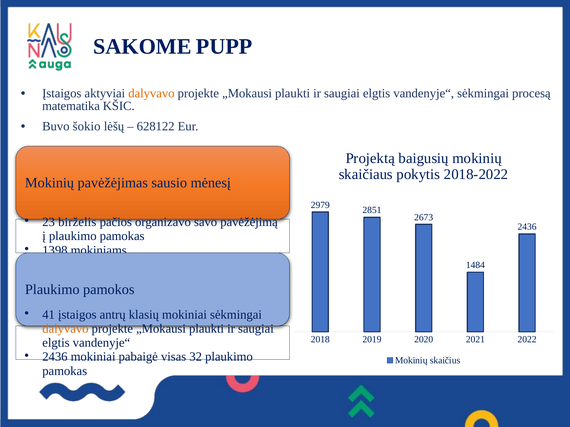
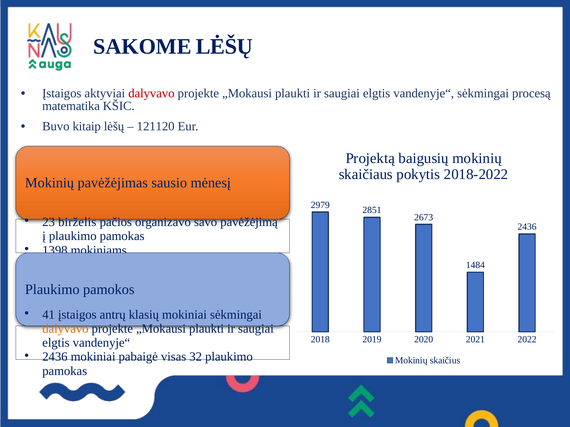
SAKOME PUPP: PUPP -> LĖŠŲ
dalyvavo at (151, 93) colour: orange -> red
šokio: šokio -> kitaip
628122: 628122 -> 121120
